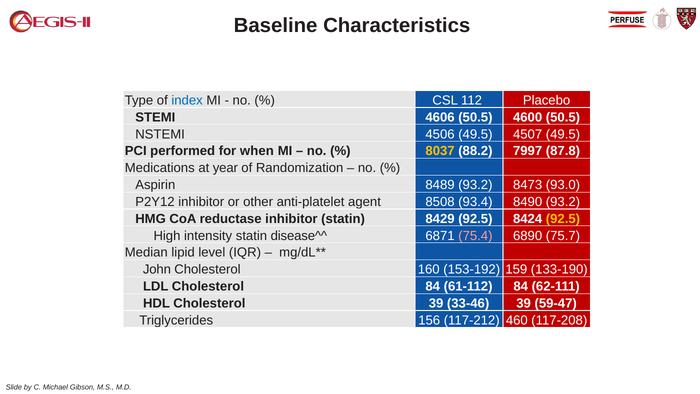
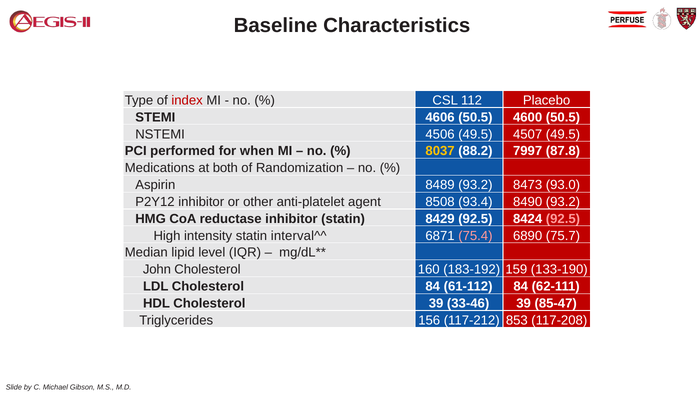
index colour: blue -> red
year: year -> both
92.5 at (563, 219) colour: yellow -> pink
disease^^: disease^^ -> interval^^
153-192: 153-192 -> 183-192
59-47: 59-47 -> 85-47
460: 460 -> 853
